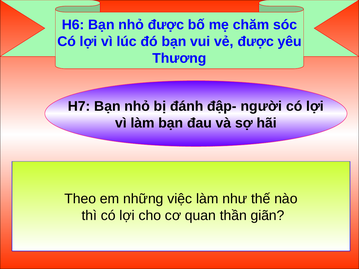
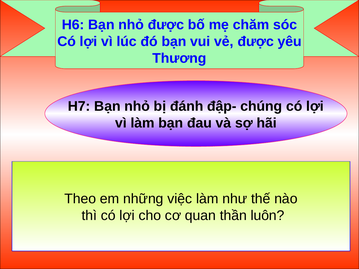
người: người -> chúng
giãn: giãn -> luôn
